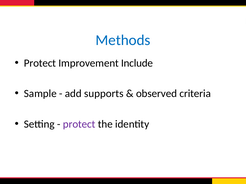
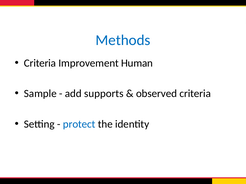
Protect at (40, 63): Protect -> Criteria
Include: Include -> Human
protect at (79, 124) colour: purple -> blue
